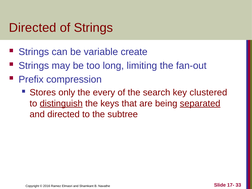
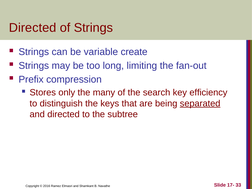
every: every -> many
clustered: clustered -> efficiency
distinguish underline: present -> none
